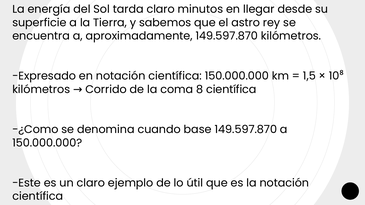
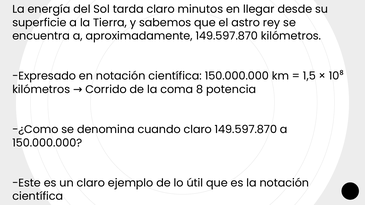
8 científica: científica -> potencia
cuando base: base -> claro
